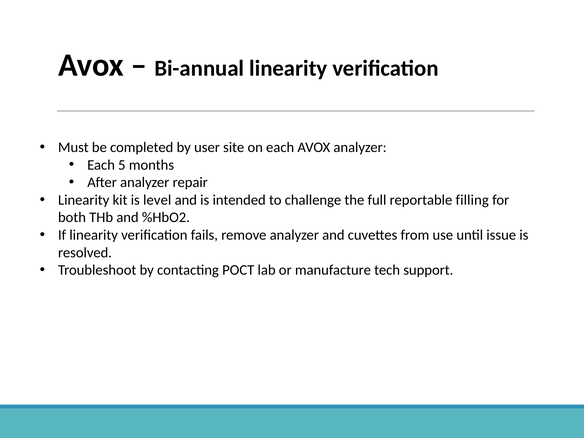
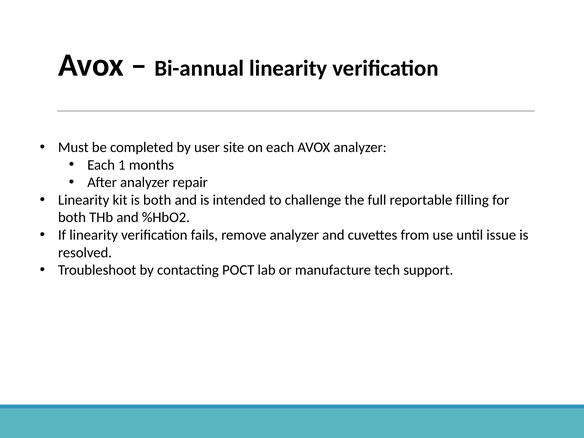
5: 5 -> 1
is level: level -> both
